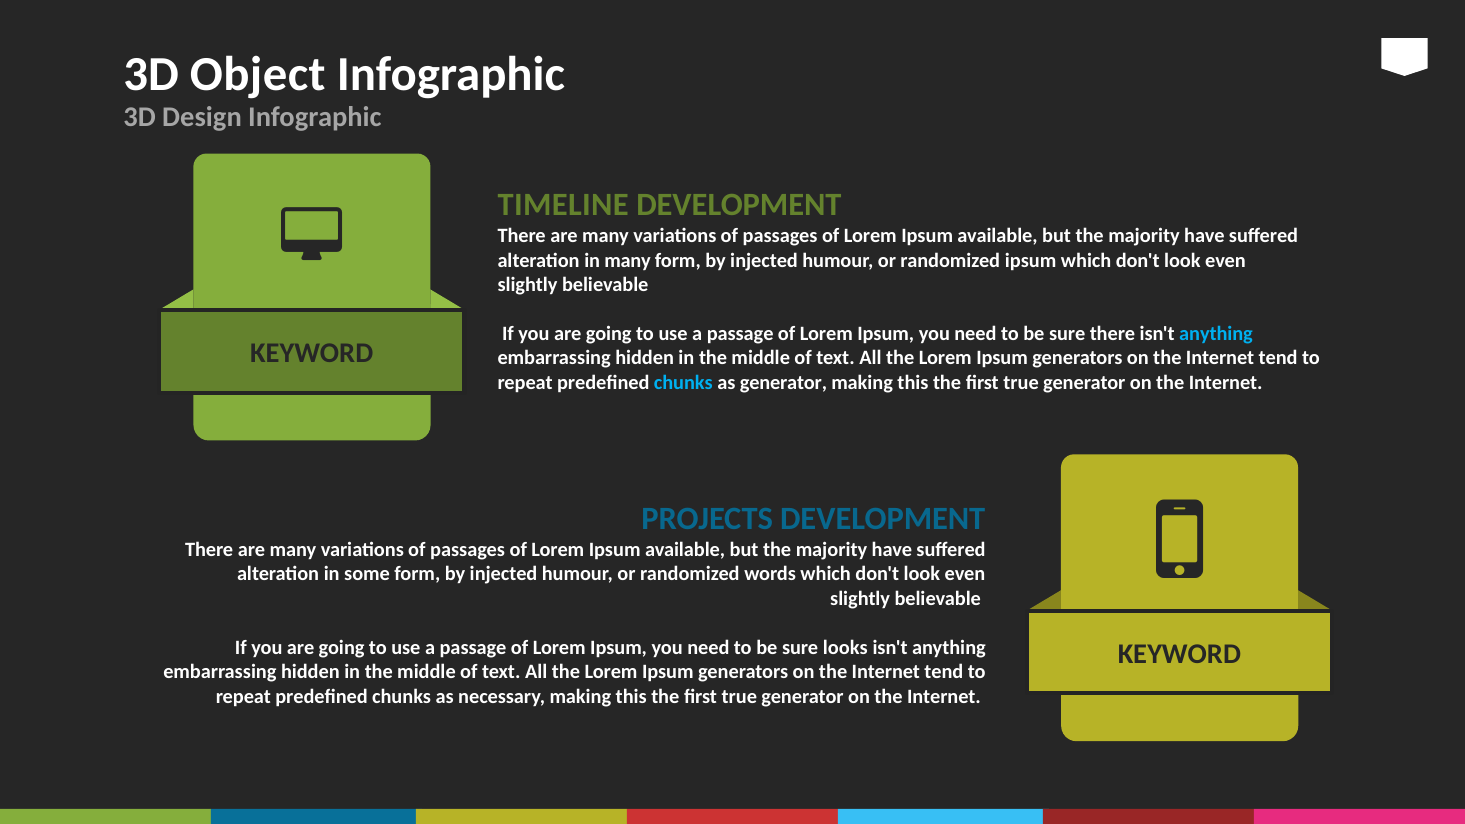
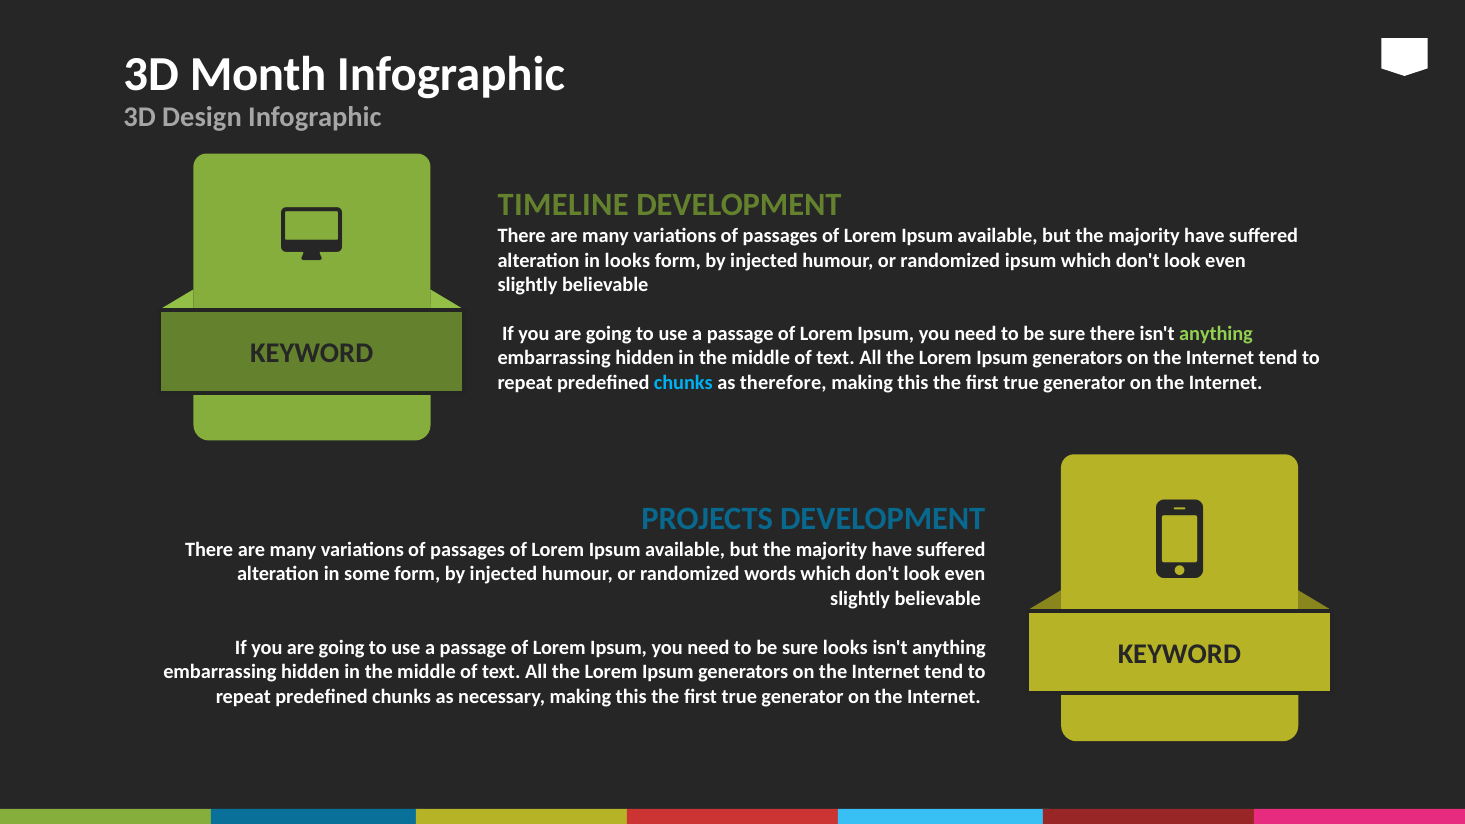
Object: Object -> Month
in many: many -> looks
anything at (1216, 334) colour: light blue -> light green
as generator: generator -> therefore
